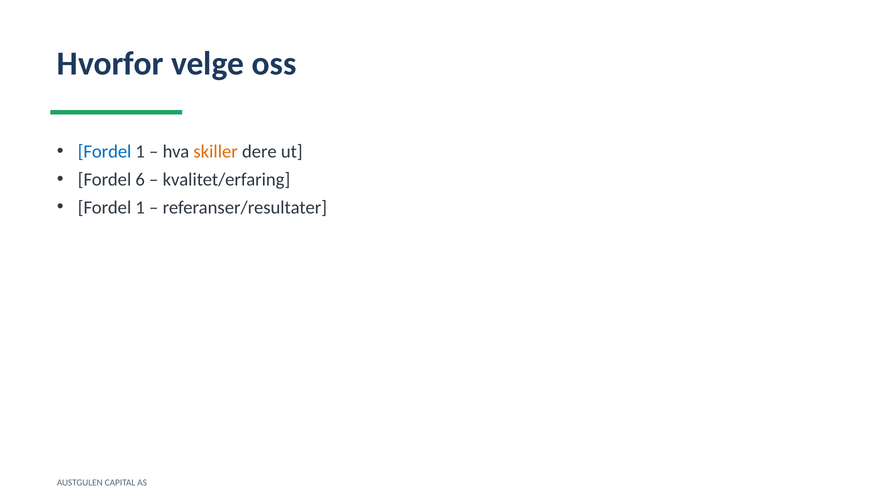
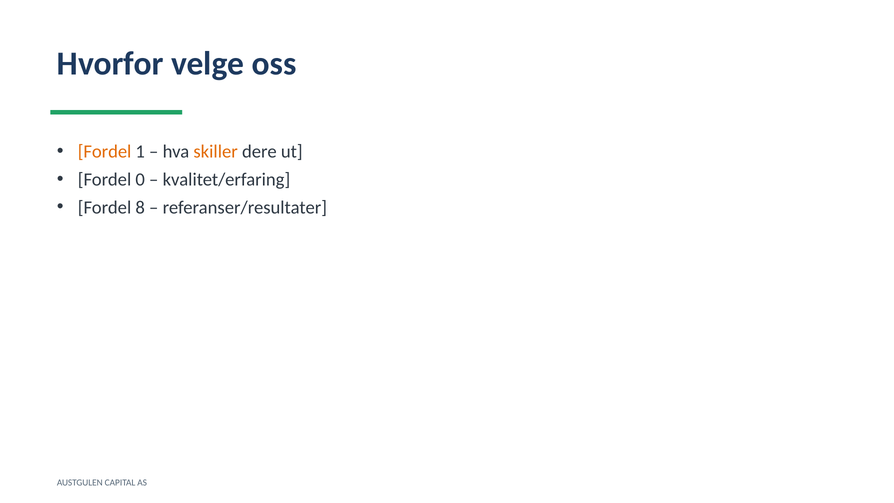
Fordel at (105, 151) colour: blue -> orange
6: 6 -> 0
1 at (140, 207): 1 -> 8
